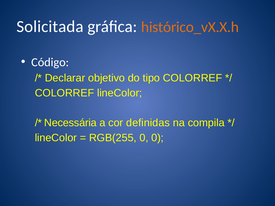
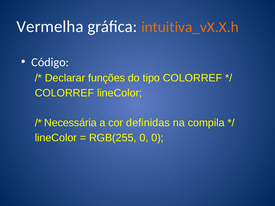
Solicitada: Solicitada -> Vermelha
histórico_vX.X.h: histórico_vX.X.h -> intuitiva_vX.X.h
objetivo: objetivo -> funções
